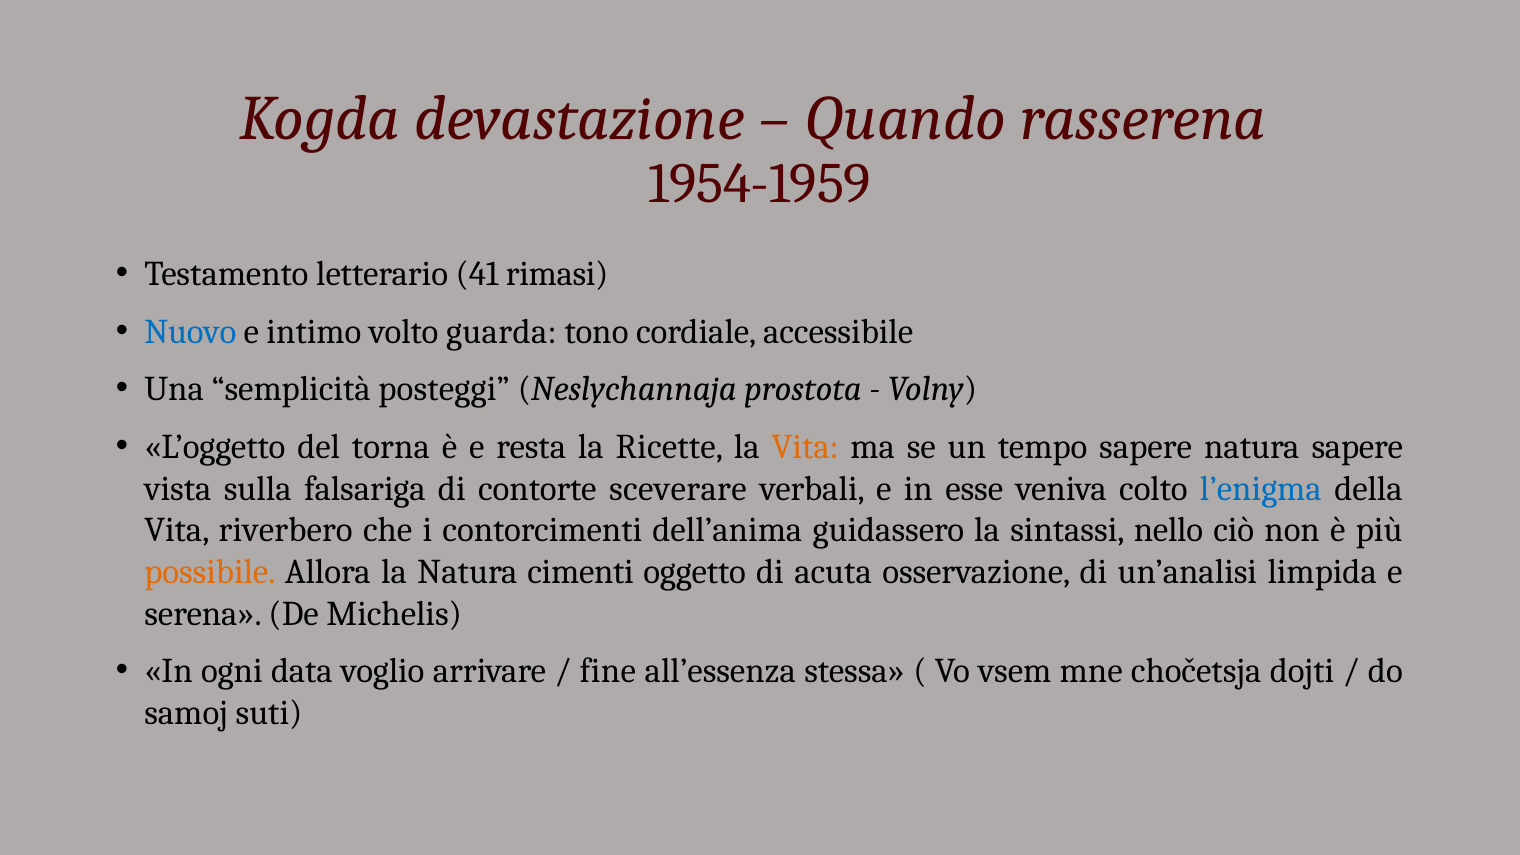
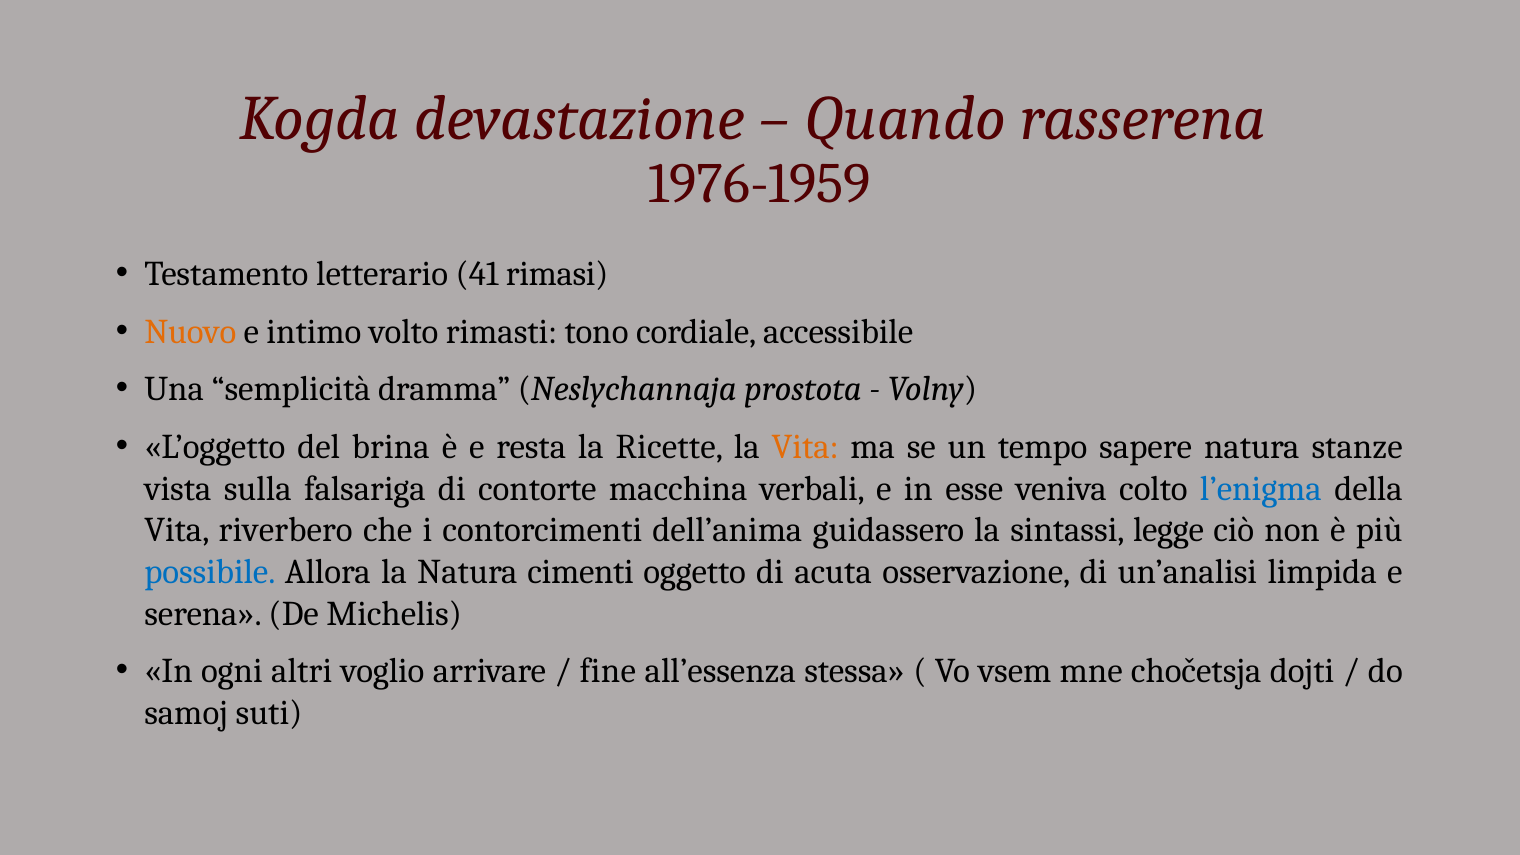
1954-1959: 1954-1959 -> 1976-1959
Nuovo colour: blue -> orange
guarda: guarda -> rimasti
posteggi: posteggi -> dramma
torna: torna -> brina
natura sapere: sapere -> stanze
sceverare: sceverare -> macchina
nello: nello -> legge
possibile colour: orange -> blue
data: data -> altri
